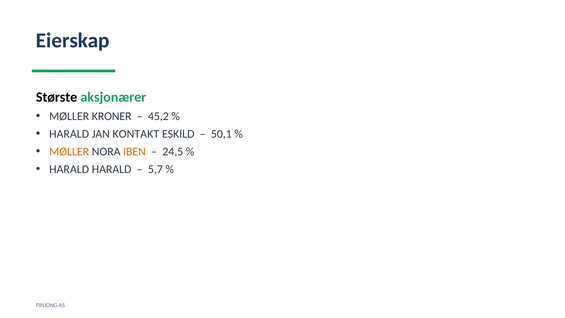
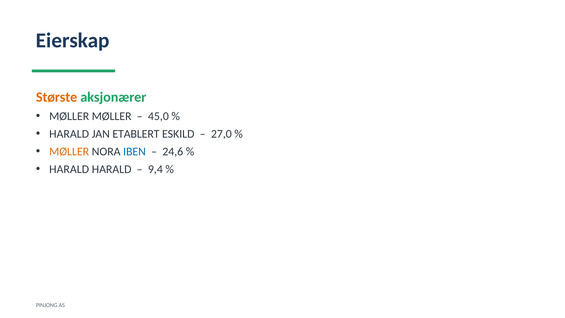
Største colour: black -> orange
MØLLER KRONER: KRONER -> MØLLER
45,2: 45,2 -> 45,0
KONTAKT: KONTAKT -> ETABLERT
50,1: 50,1 -> 27,0
IBEN colour: orange -> blue
24,5: 24,5 -> 24,6
5,7: 5,7 -> 9,4
